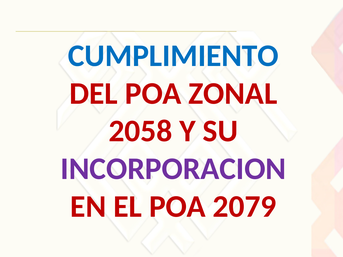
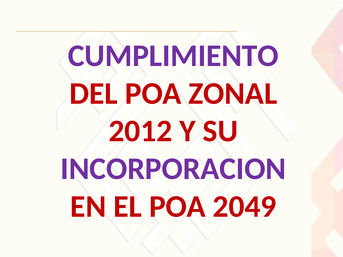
CUMPLIMIENTO colour: blue -> purple
2058: 2058 -> 2012
2079: 2079 -> 2049
